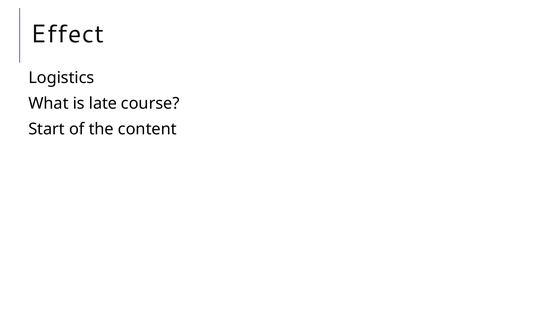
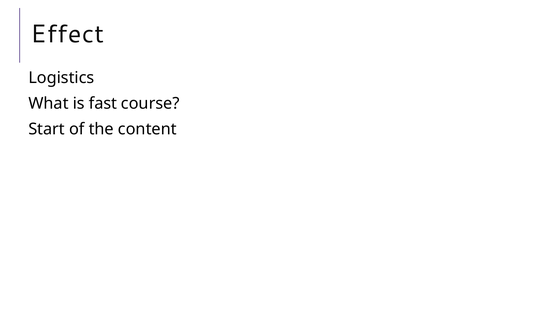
late: late -> fast
